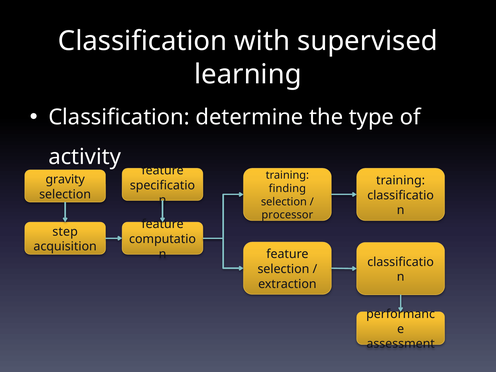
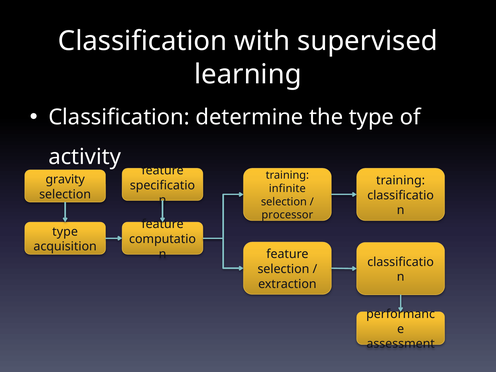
finding: finding -> infinite
step at (65, 232): step -> type
